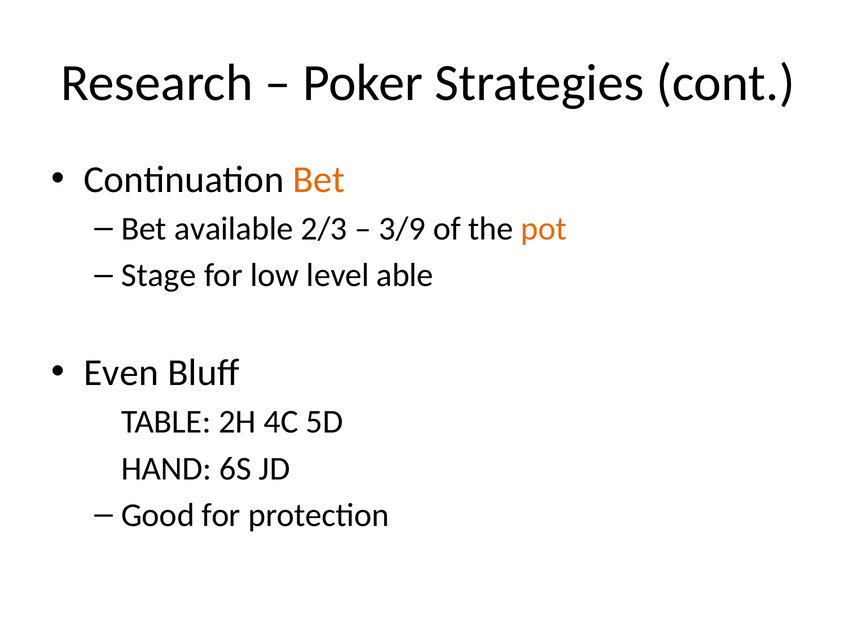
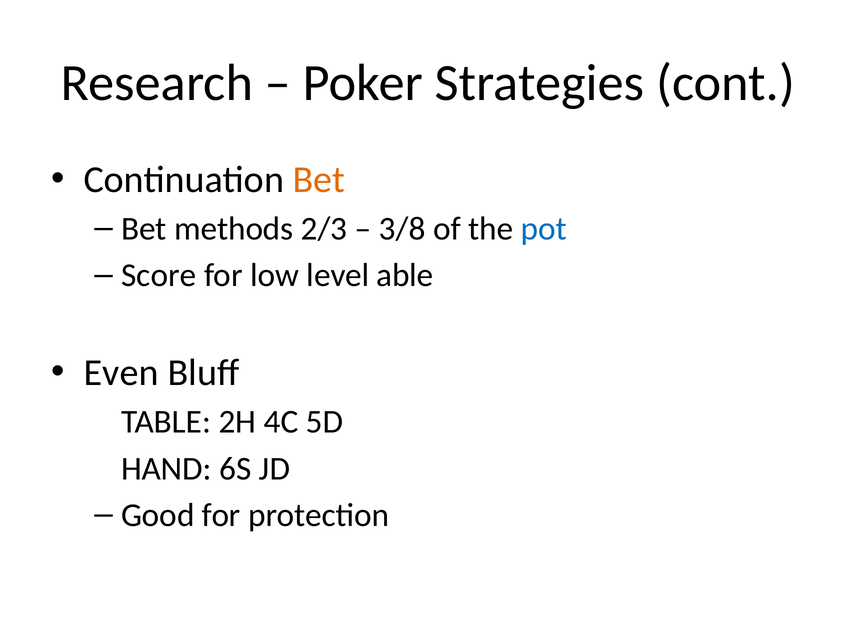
available: available -> methods
3/9: 3/9 -> 3/8
pot colour: orange -> blue
Stage: Stage -> Score
